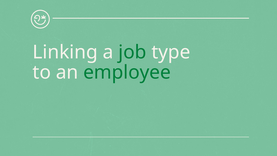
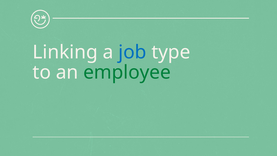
job colour: green -> blue
